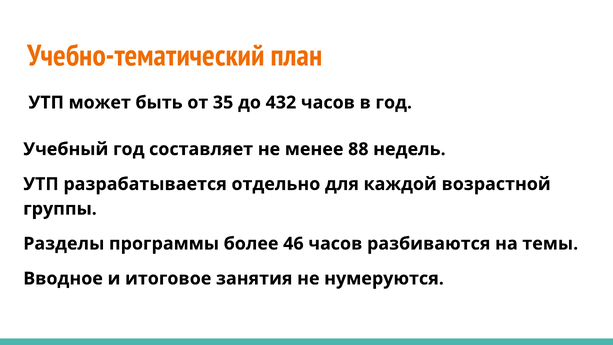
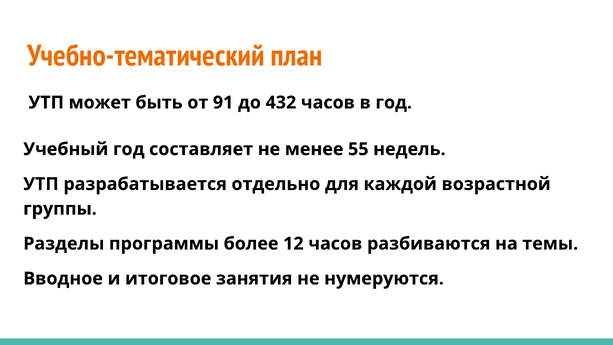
35: 35 -> 91
88: 88 -> 55
46: 46 -> 12
